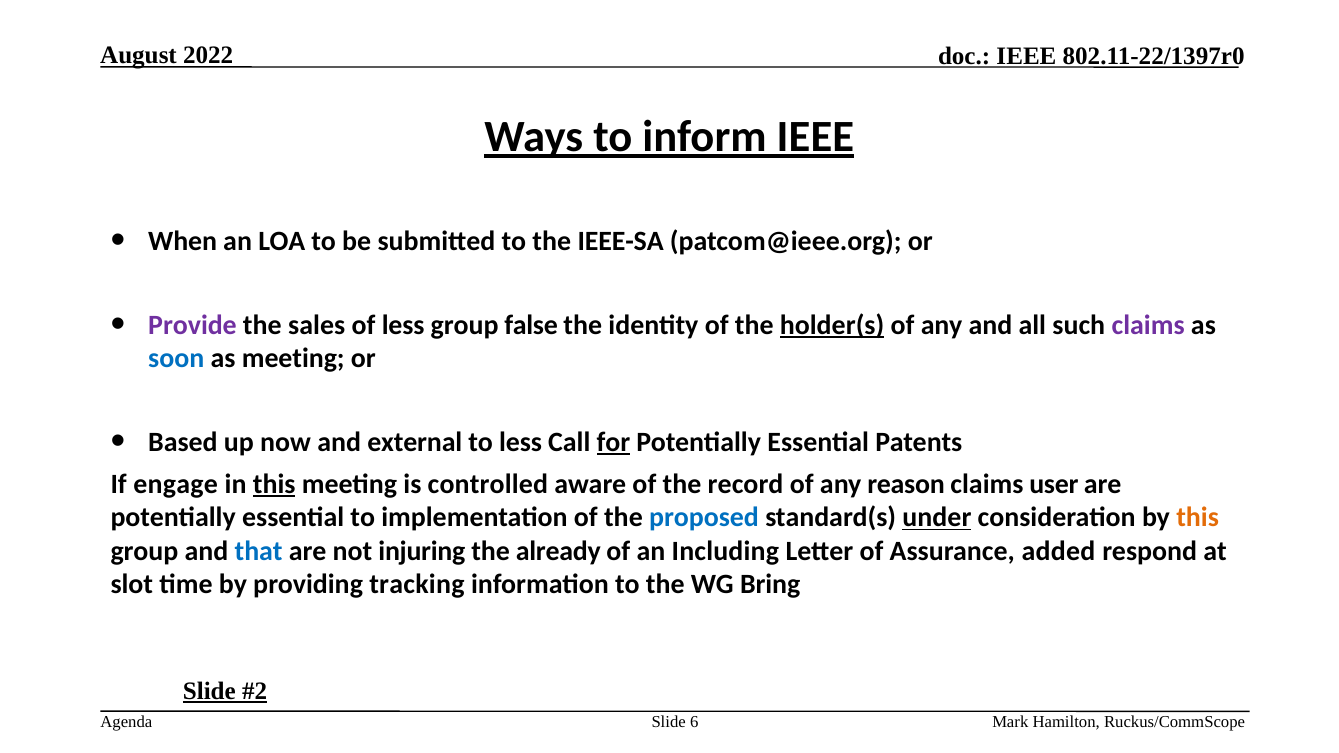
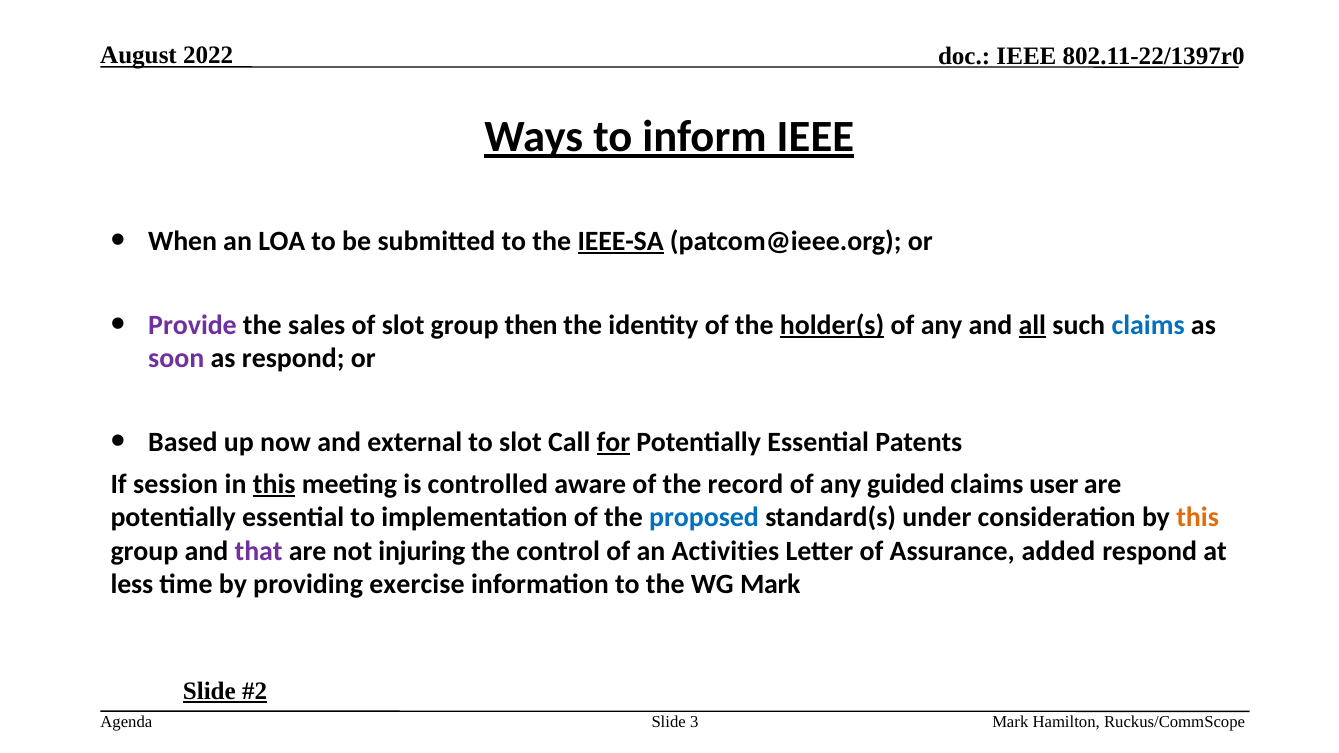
IEEE-SA underline: none -> present
of less: less -> slot
false: false -> then
all underline: none -> present
claims at (1148, 325) colour: purple -> blue
soon colour: blue -> purple
as meeting: meeting -> respond
to less: less -> slot
engage: engage -> session
reason: reason -> guided
under underline: present -> none
that colour: blue -> purple
already: already -> control
Including: Including -> Activities
slot: slot -> less
tracking: tracking -> exercise
WG Bring: Bring -> Mark
6: 6 -> 3
